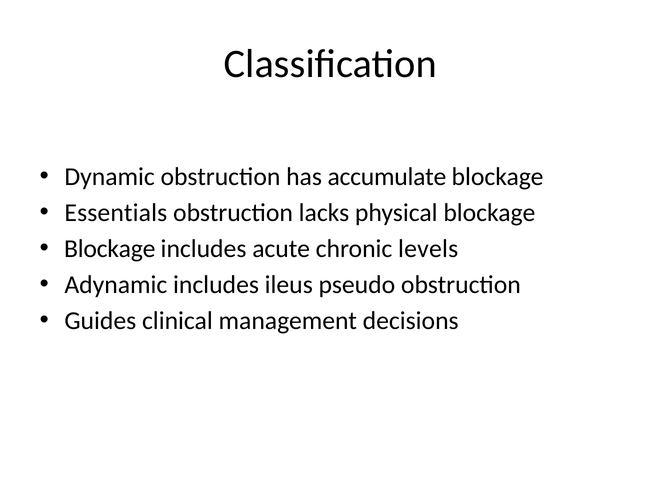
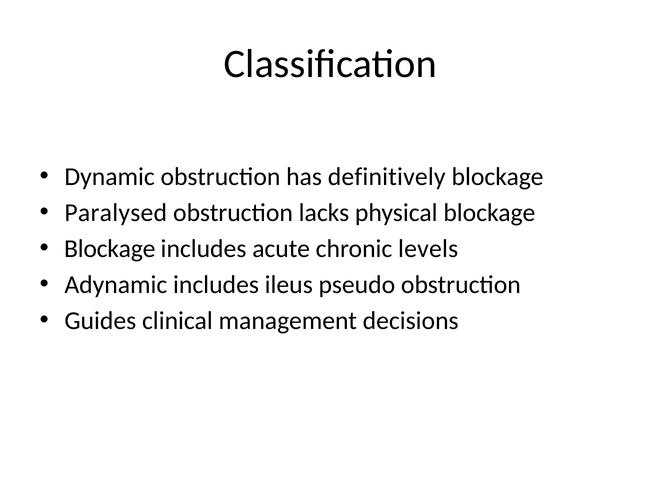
accumulate: accumulate -> definitively
Essentials: Essentials -> Paralysed
